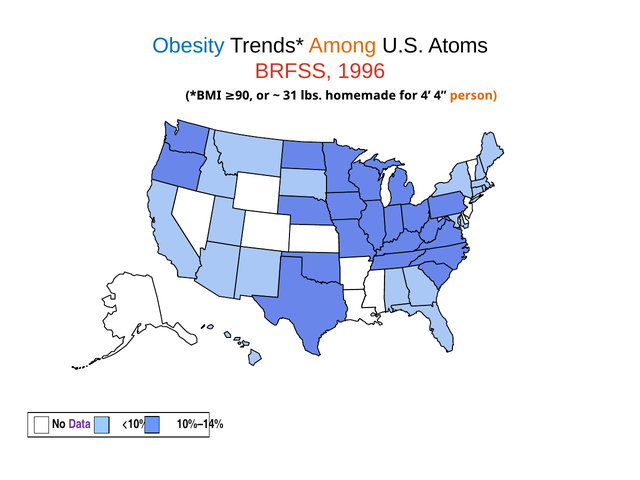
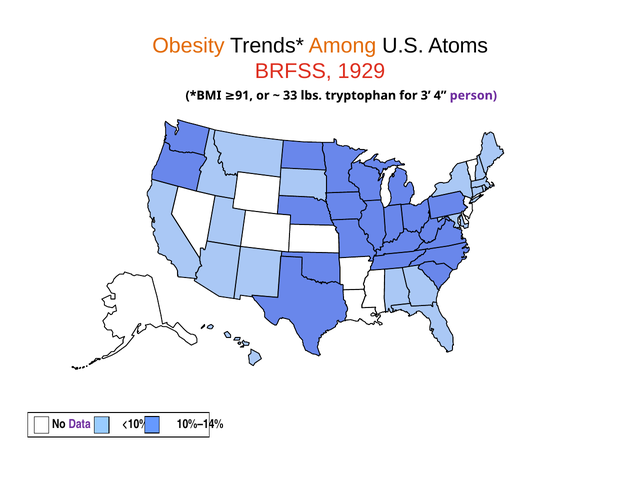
Obesity colour: blue -> orange
1996: 1996 -> 1929
90: 90 -> 91
31: 31 -> 33
homemade: homemade -> tryptophan
for 4: 4 -> 3
person colour: orange -> purple
